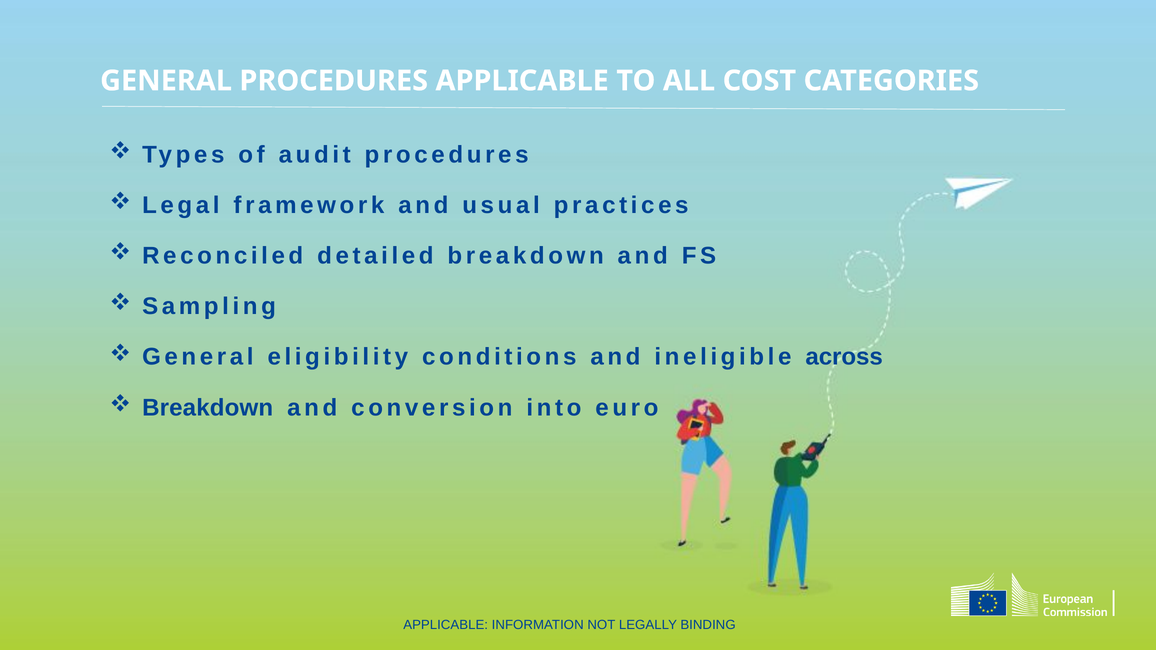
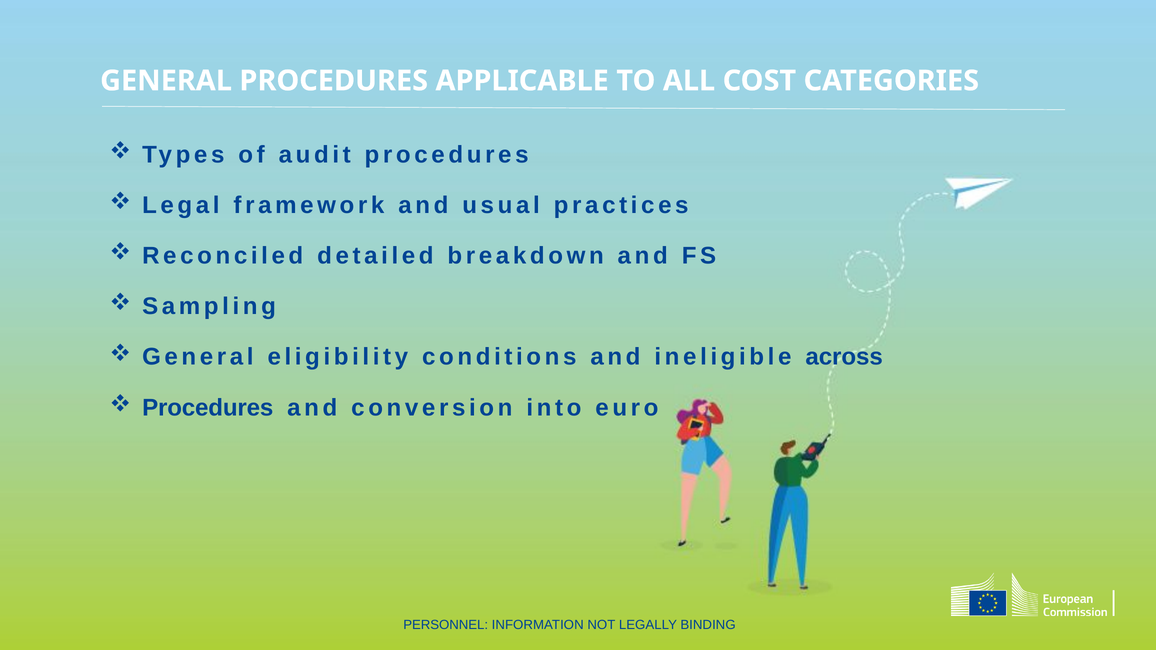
Breakdown at (208, 408): Breakdown -> Procedures
APPLICABLE at (446, 625): APPLICABLE -> PERSONNEL
